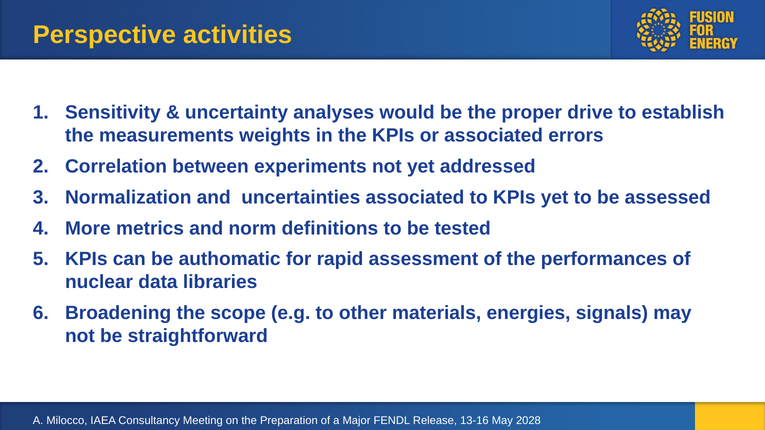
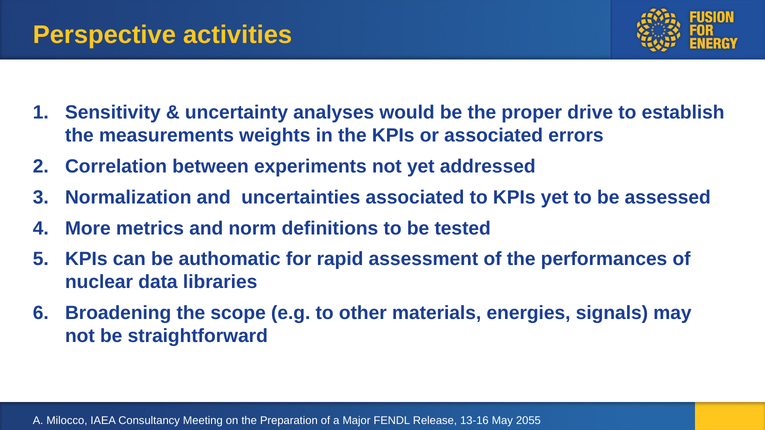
2028: 2028 -> 2055
